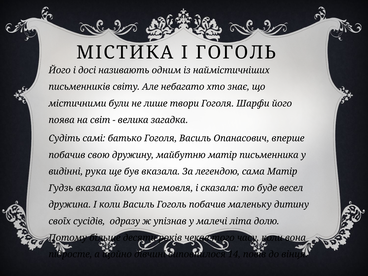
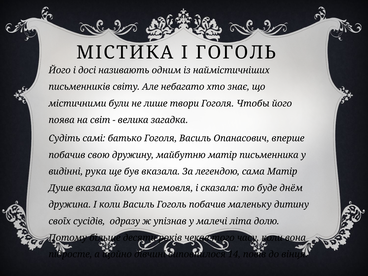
Шарфи: Шарфи -> Чтобы
Гудзь: Гудзь -> Душе
весел: весел -> днём
